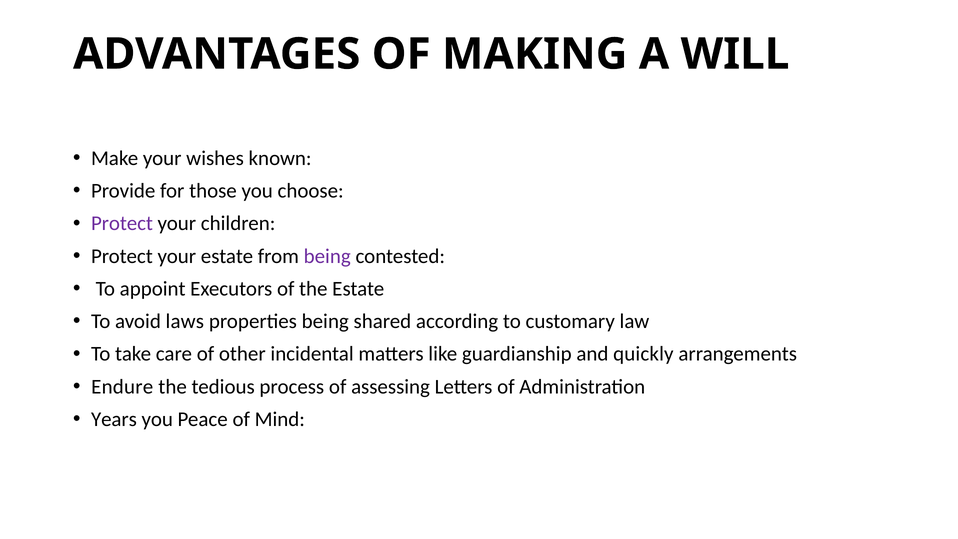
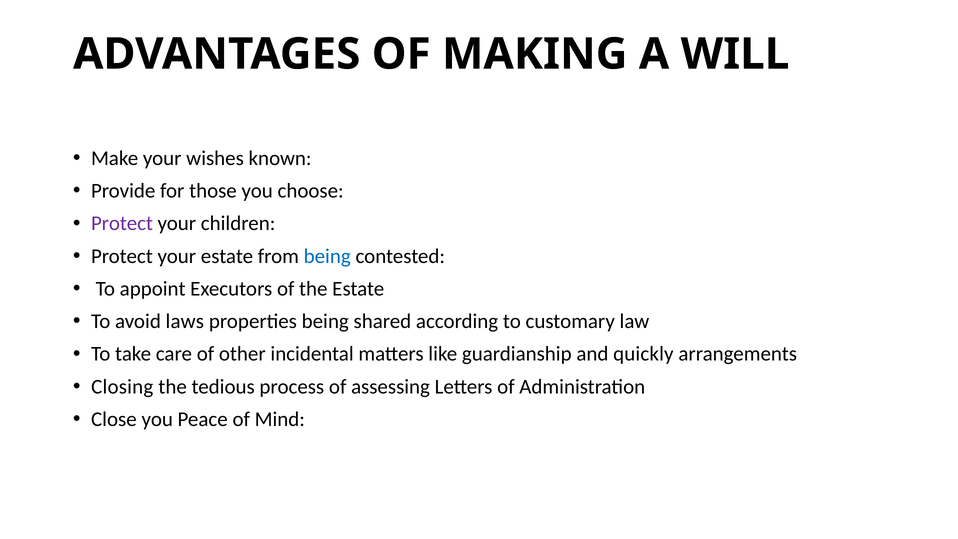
being at (327, 256) colour: purple -> blue
Endure: Endure -> Closing
Years: Years -> Close
